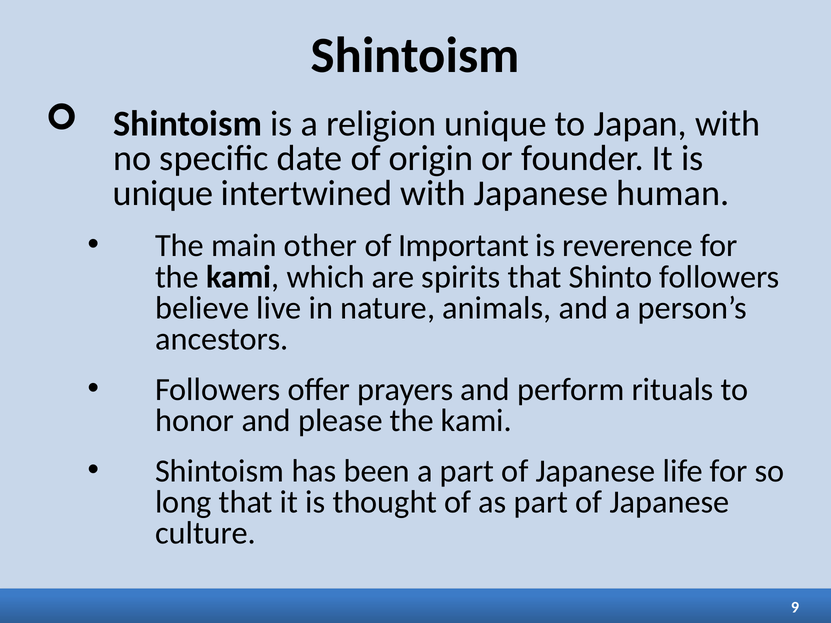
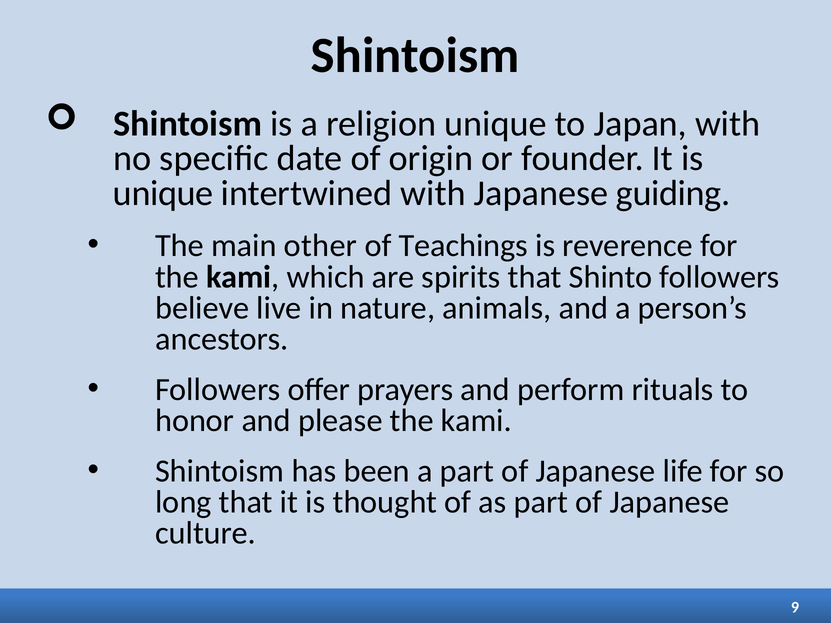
human: human -> guiding
Important: Important -> Teachings
